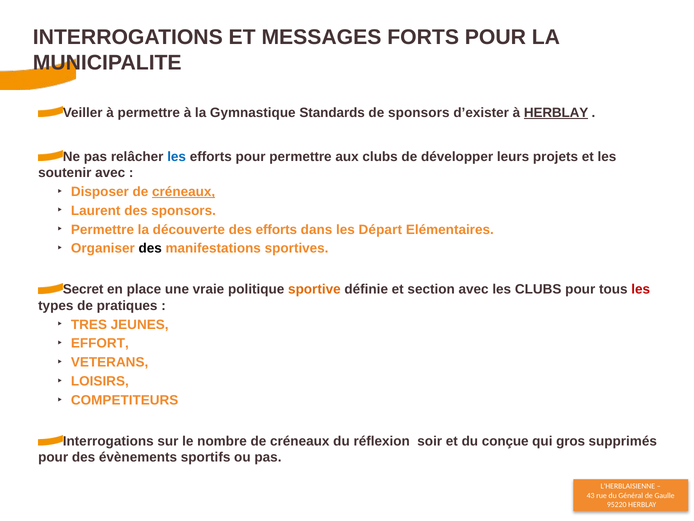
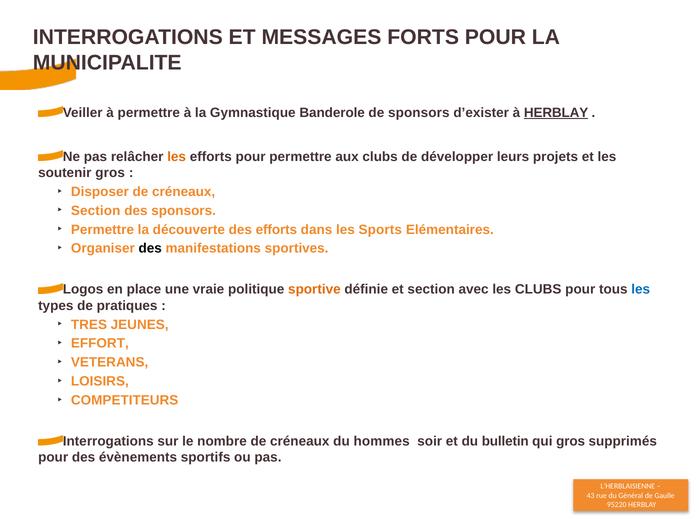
Standards: Standards -> Banderole
les at (177, 156) colour: blue -> orange
soutenir avec: avec -> gros
créneaux at (184, 192) underline: present -> none
Laurent at (96, 210): Laurent -> Section
Départ: Départ -> Sports
Secret: Secret -> Logos
les at (641, 289) colour: red -> blue
réflexion: réflexion -> hommes
conçue: conçue -> bulletin
